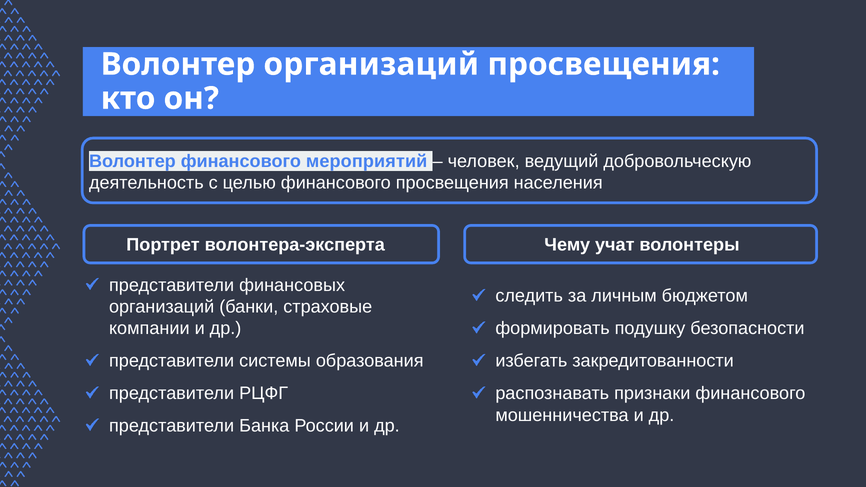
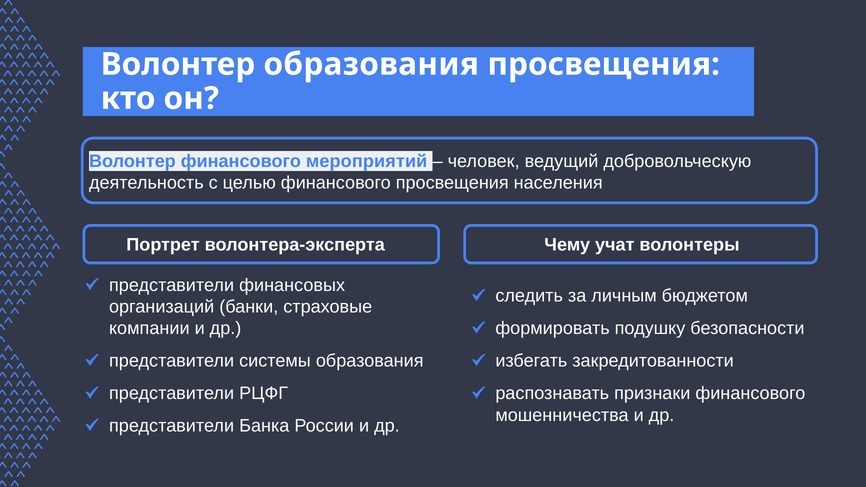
Волонтер организаций: организаций -> образования
